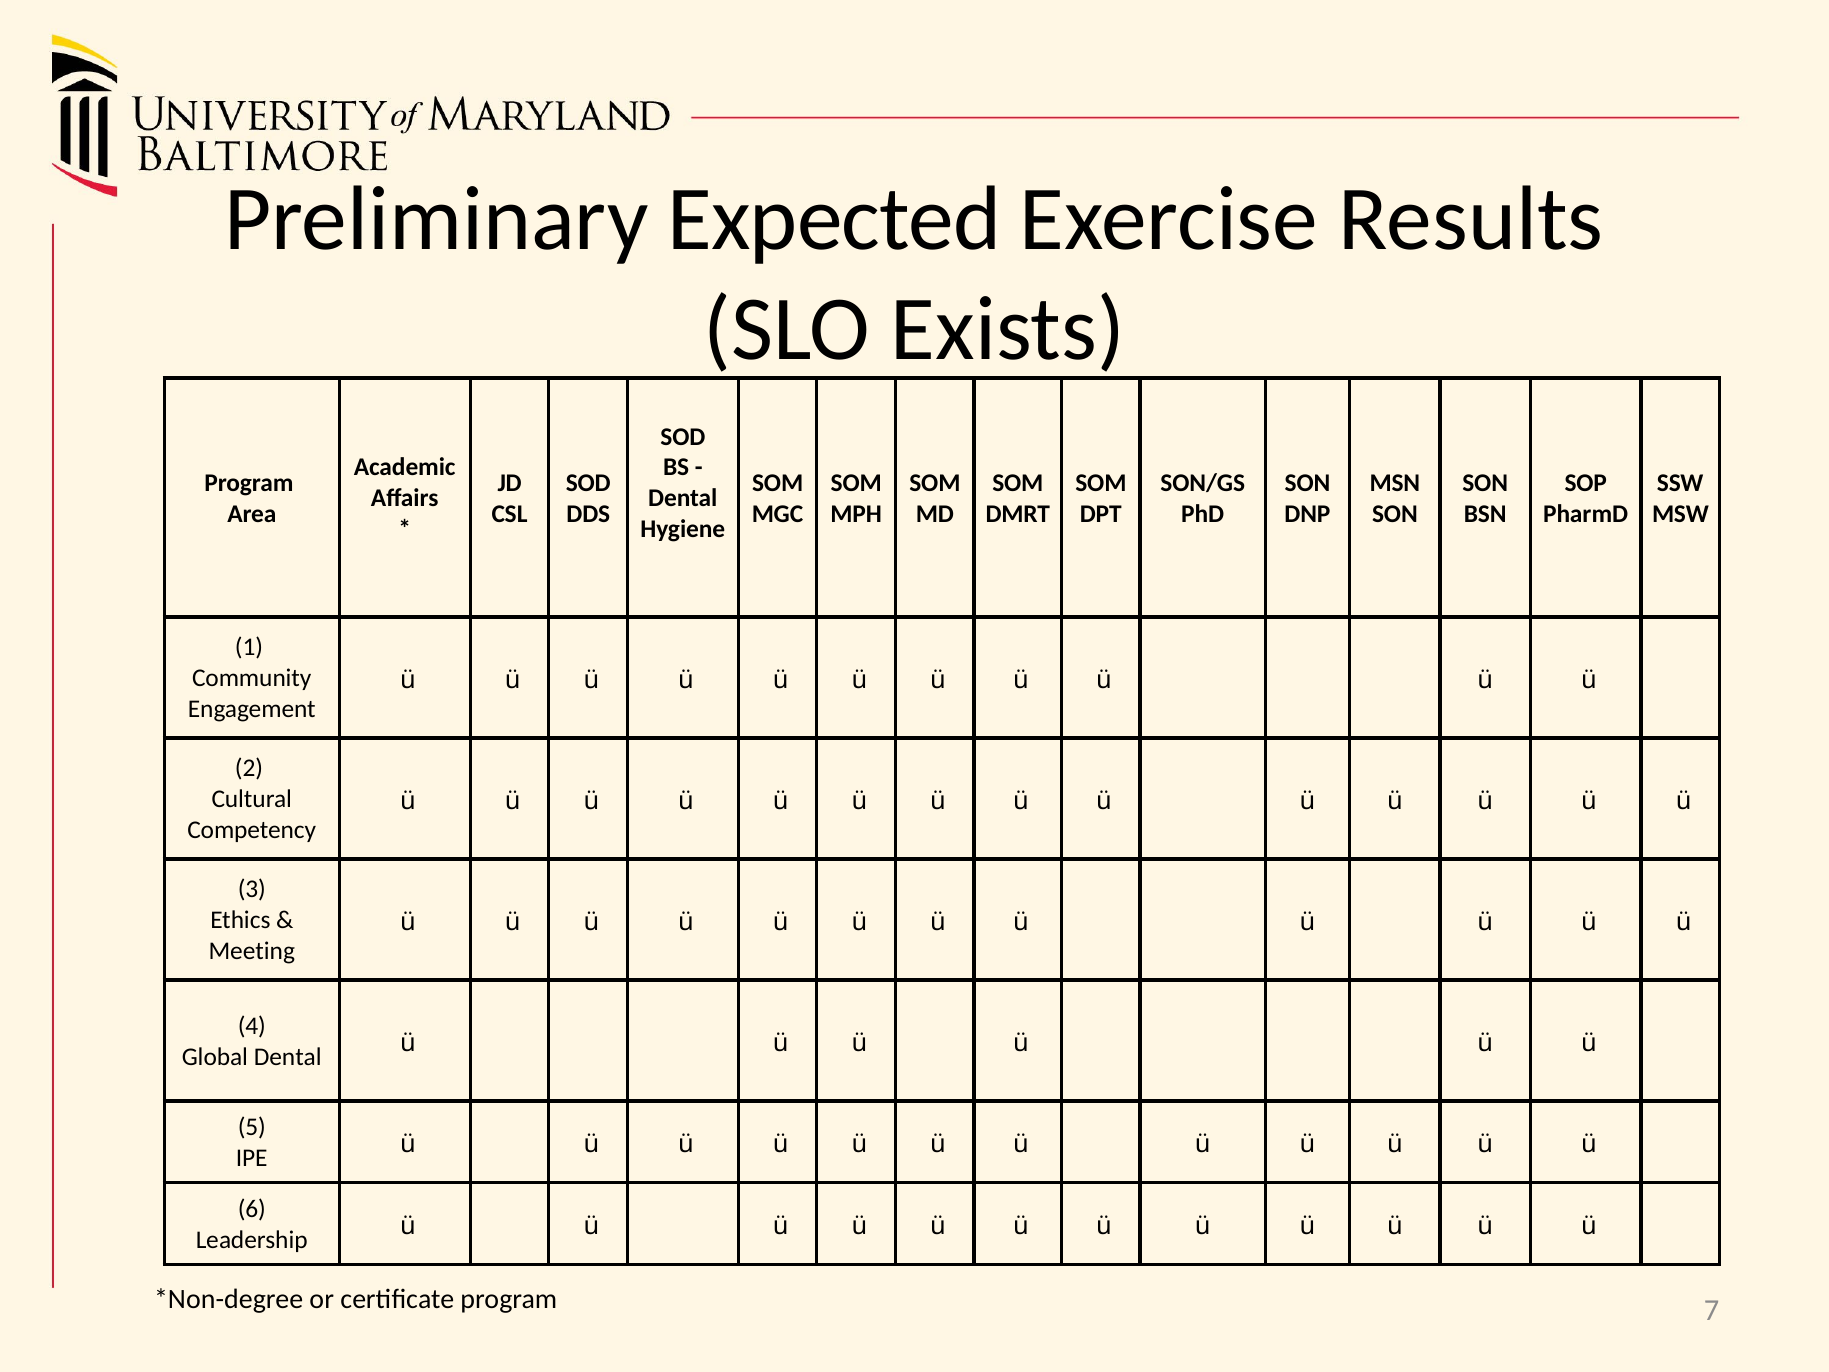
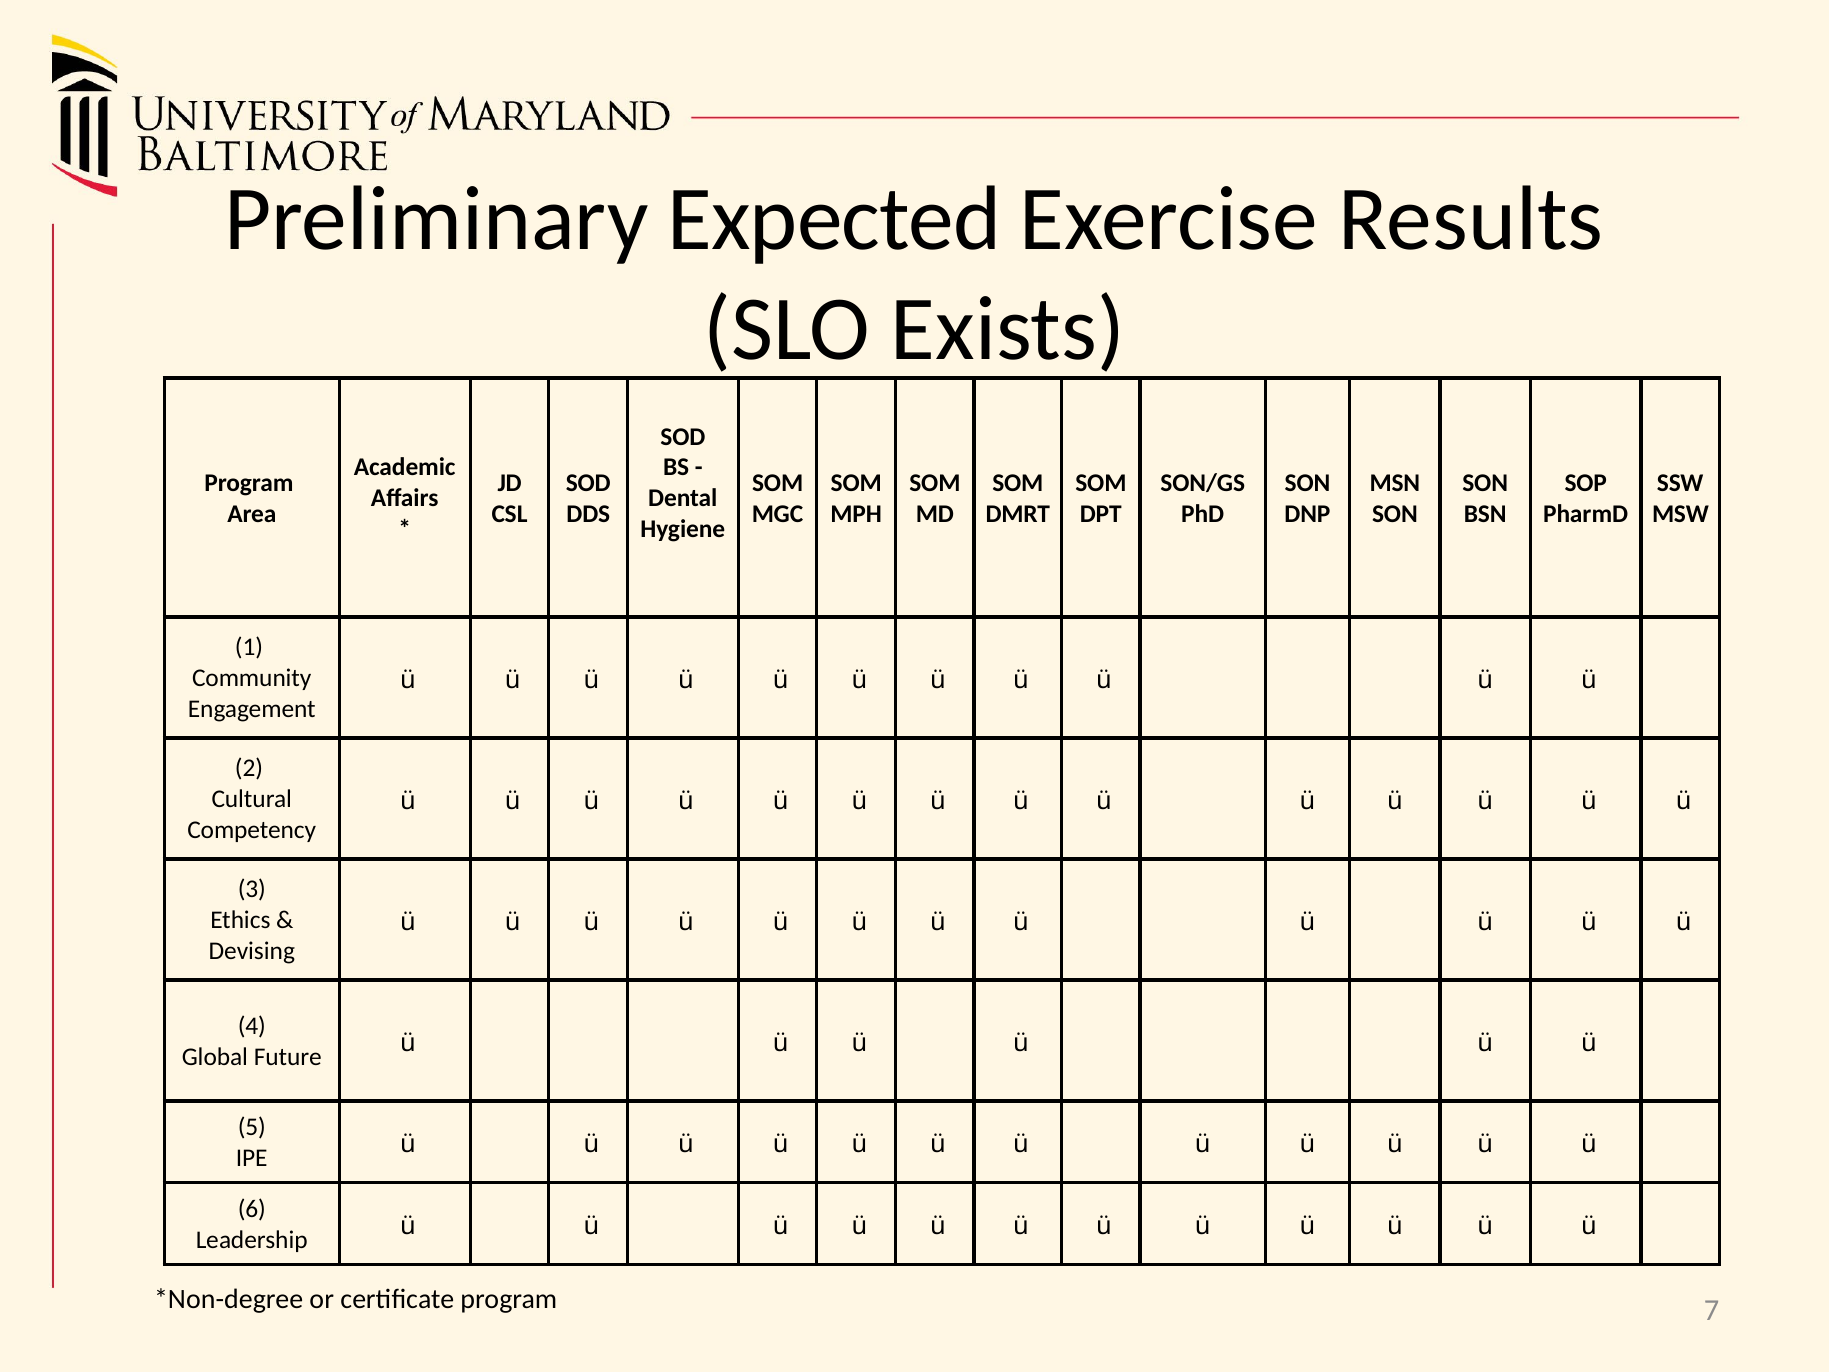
Meeting: Meeting -> Devising
Global Dental: Dental -> Future
